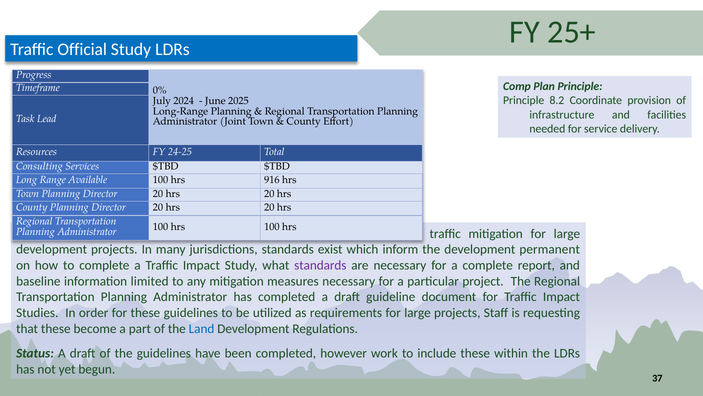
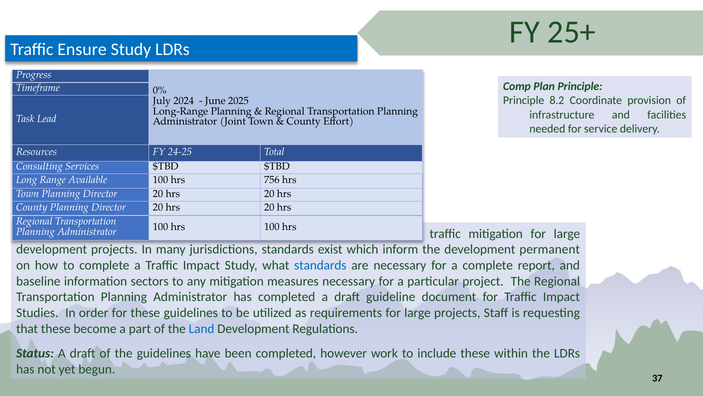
Official: Official -> Ensure
916: 916 -> 756
standards at (320, 265) colour: purple -> blue
limited: limited -> sectors
